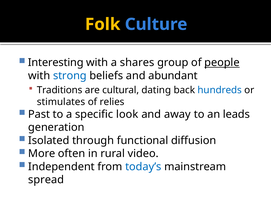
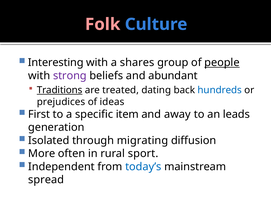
Folk colour: yellow -> pink
strong colour: blue -> purple
Traditions underline: none -> present
cultural: cultural -> treated
stimulates: stimulates -> prejudices
relies: relies -> ideas
Past: Past -> First
look: look -> item
functional: functional -> migrating
video: video -> sport
